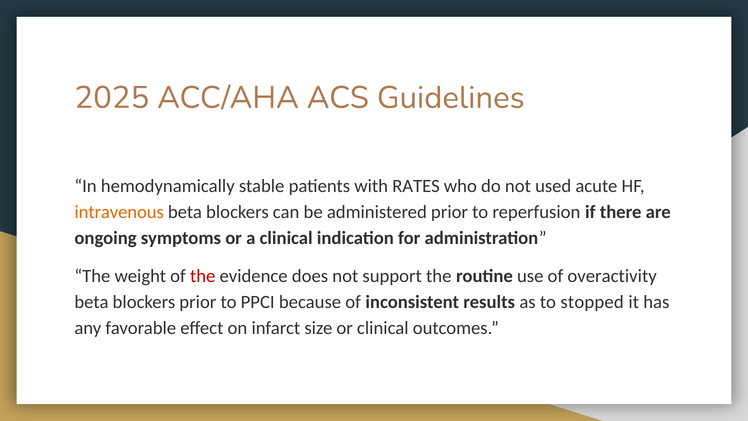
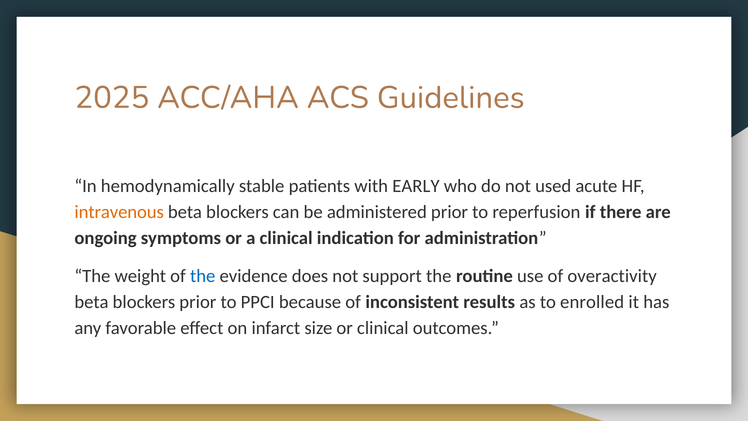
RATES: RATES -> EARLY
the at (203, 276) colour: red -> blue
stopped: stopped -> enrolled
